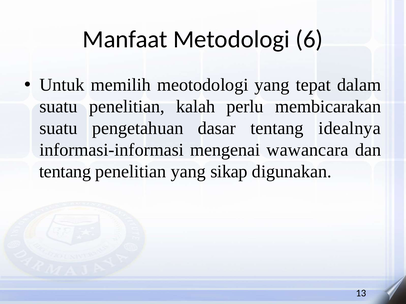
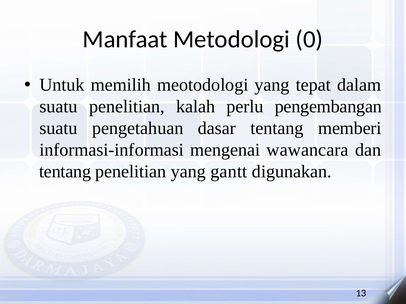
6: 6 -> 0
membicarakan: membicarakan -> pengembangan
idealnya: idealnya -> memberi
sikap: sikap -> gantt
